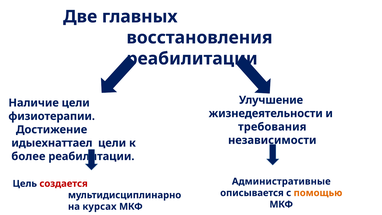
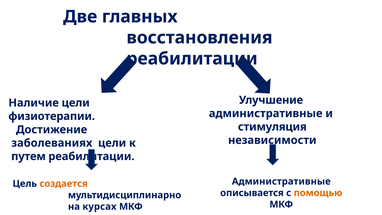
жизнедеятельности at (266, 113): жизнедеятельности -> административные
требования: требования -> стимуляция
идыехнаттаел: идыехнаттаел -> заболеваниях
более: более -> путем
создается colour: red -> orange
